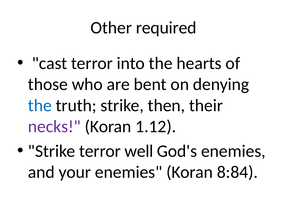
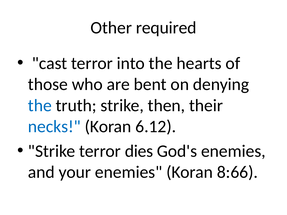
necks colour: purple -> blue
1.12: 1.12 -> 6.12
well: well -> dies
8:84: 8:84 -> 8:66
